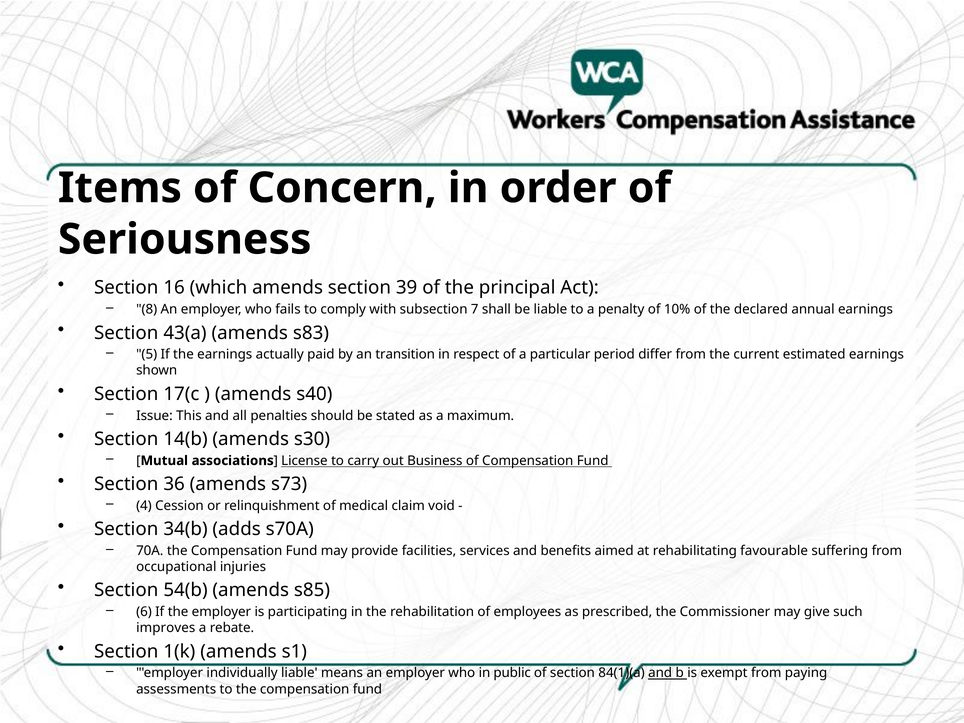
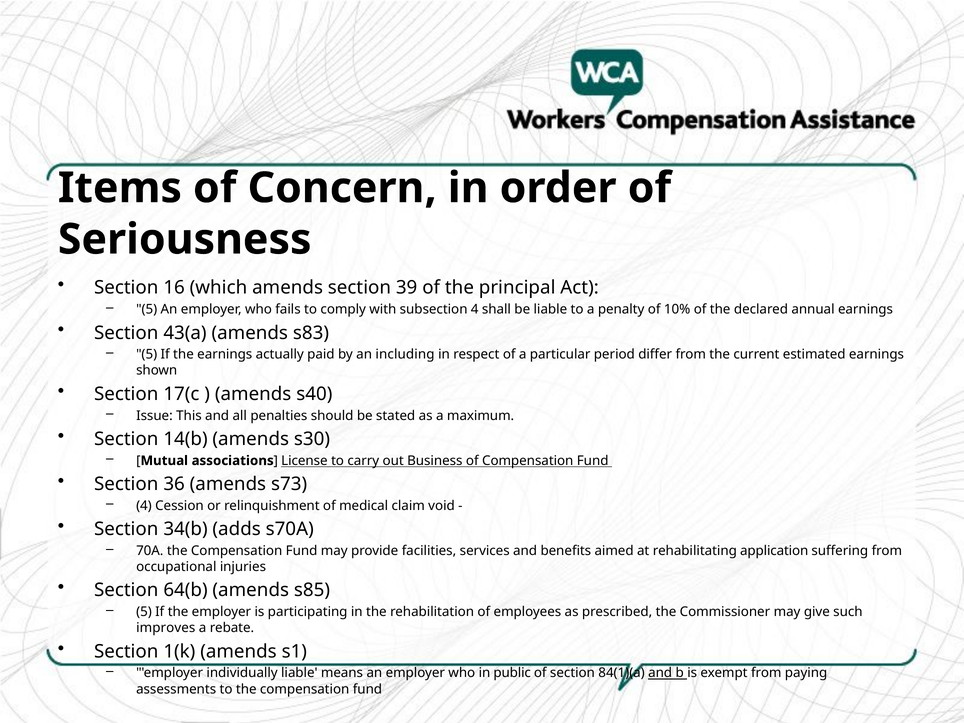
8 at (147, 309): 8 -> 5
subsection 7: 7 -> 4
transition: transition -> including
favourable: favourable -> application
54(b: 54(b -> 64(b
6 at (144, 612): 6 -> 5
